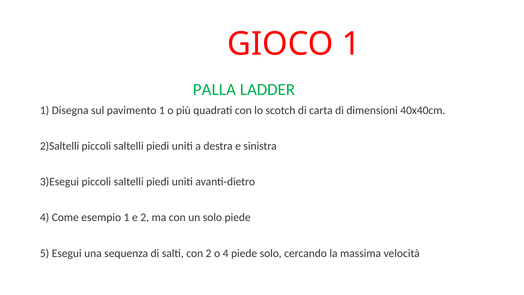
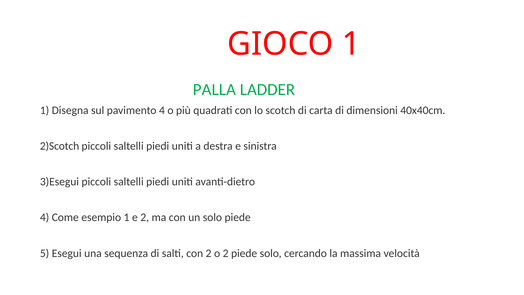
pavimento 1: 1 -> 4
2)Saltelli: 2)Saltelli -> 2)Scotch
o 4: 4 -> 2
